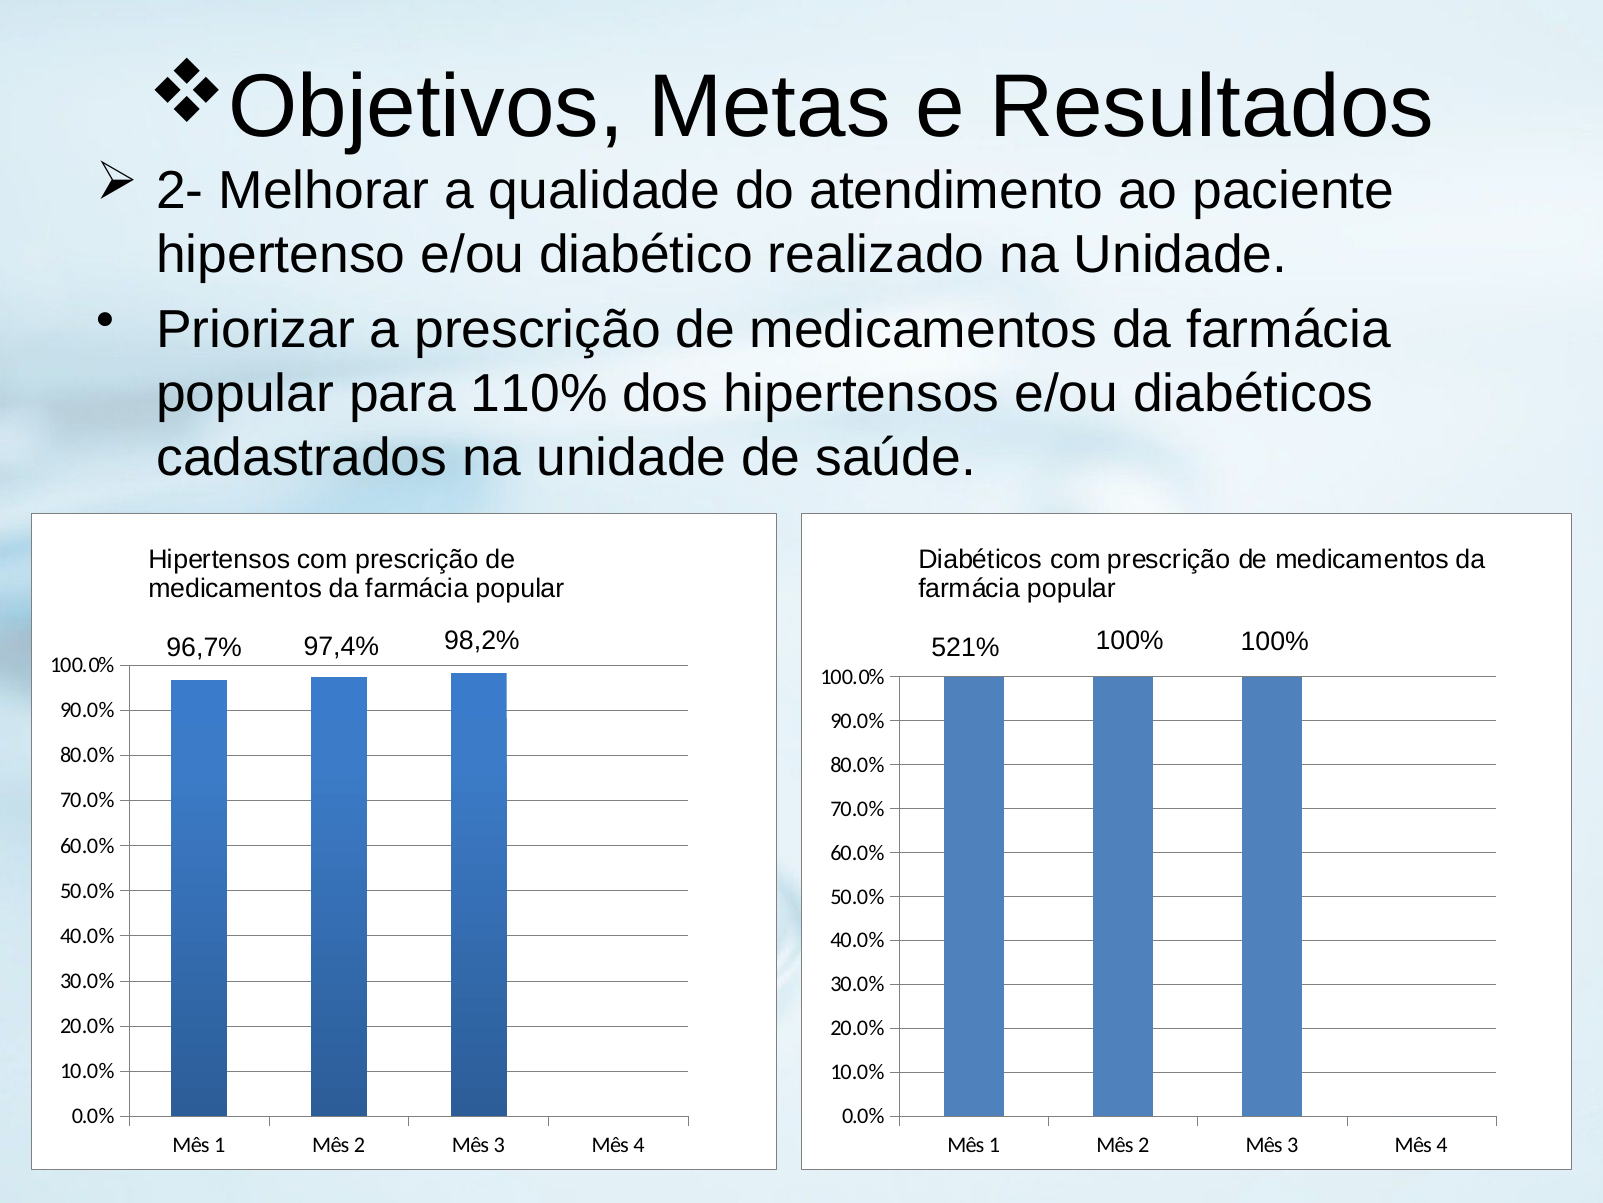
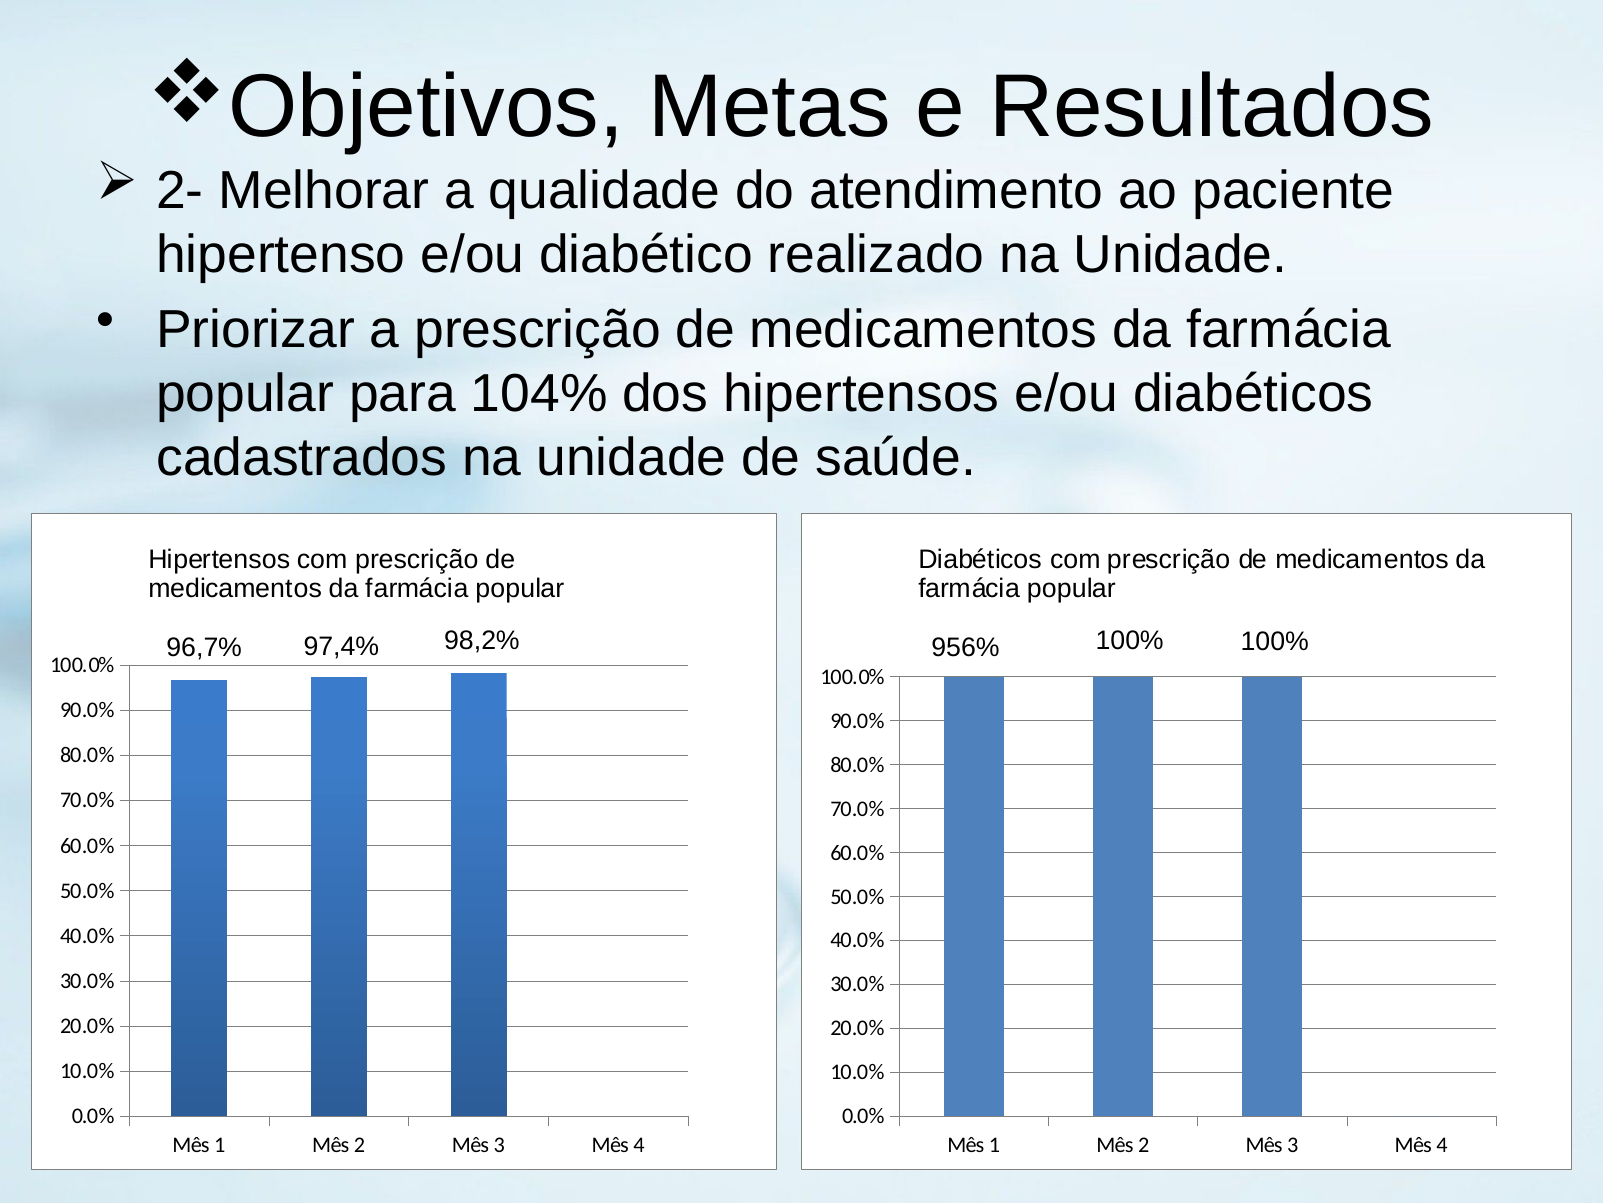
110%: 110% -> 104%
521%: 521% -> 956%
